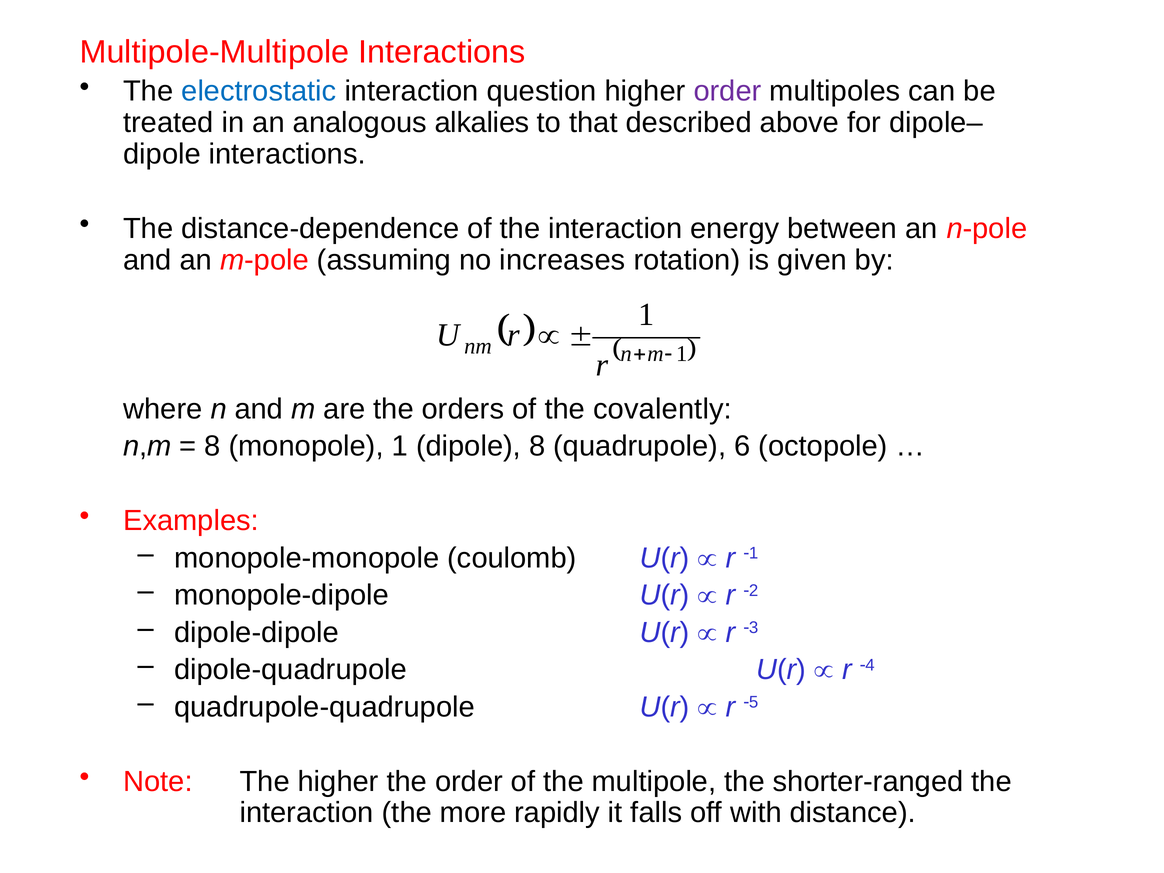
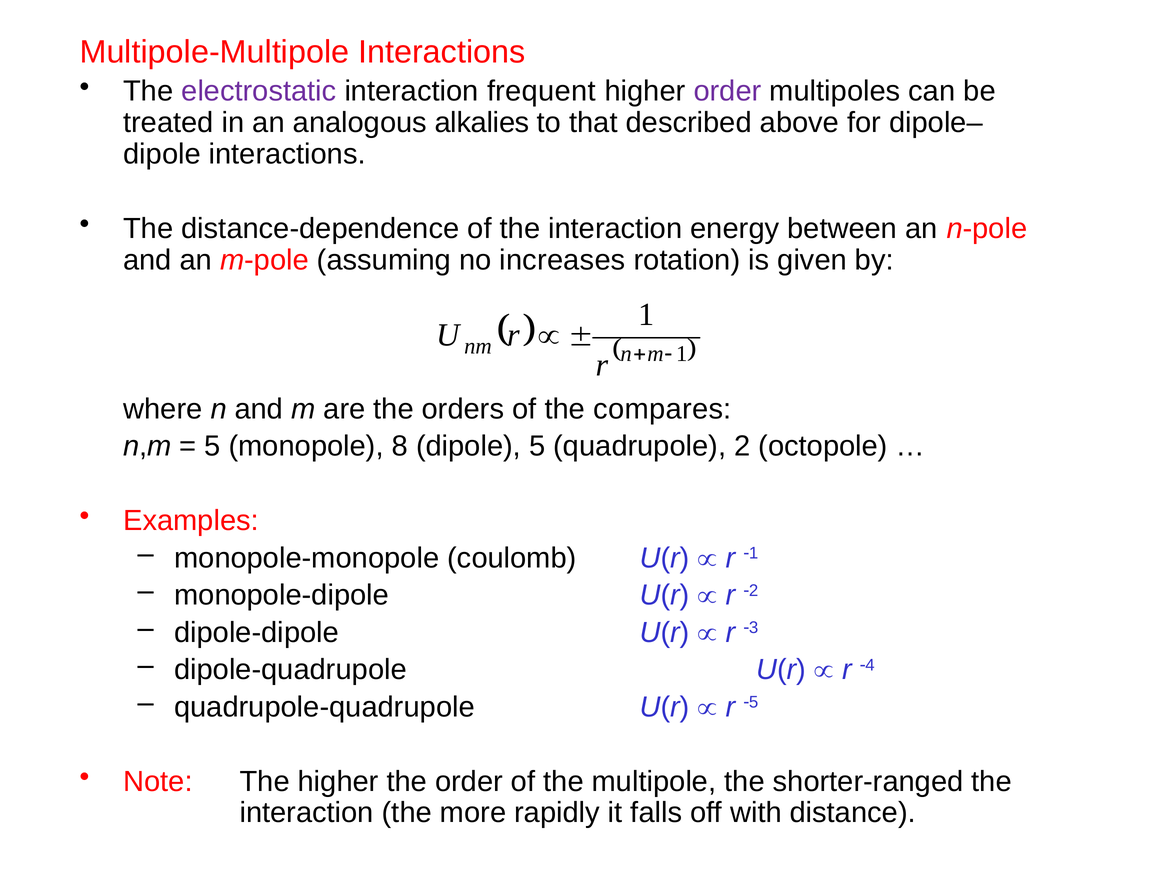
electrostatic colour: blue -> purple
question: question -> frequent
covalently: covalently -> compares
8 at (212, 446): 8 -> 5
monopole 1: 1 -> 8
dipole 8: 8 -> 5
6: 6 -> 2
